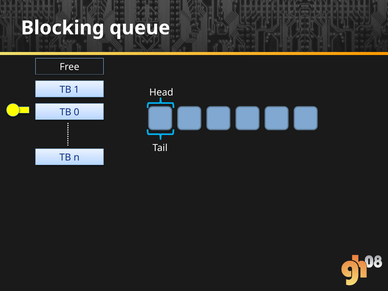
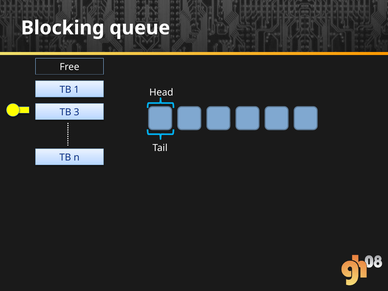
0: 0 -> 3
